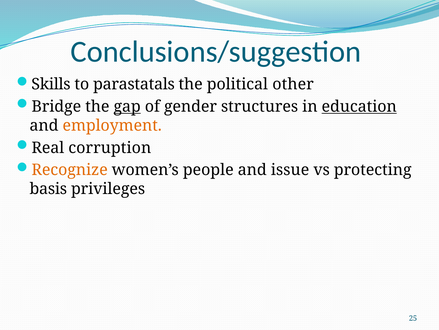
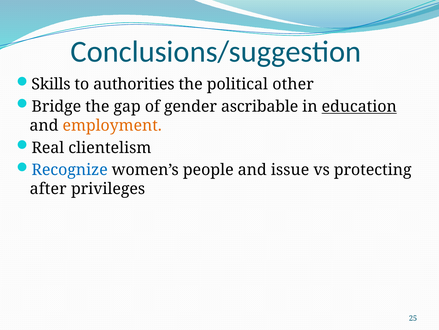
parastatals: parastatals -> authorities
gap underline: present -> none
structures: structures -> ascribable
corruption: corruption -> clientelism
Recognize colour: orange -> blue
basis: basis -> after
